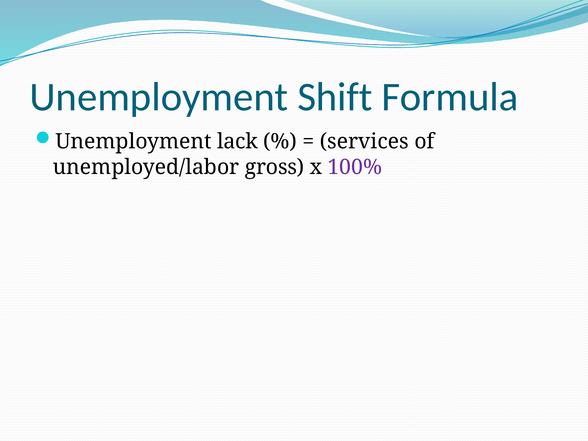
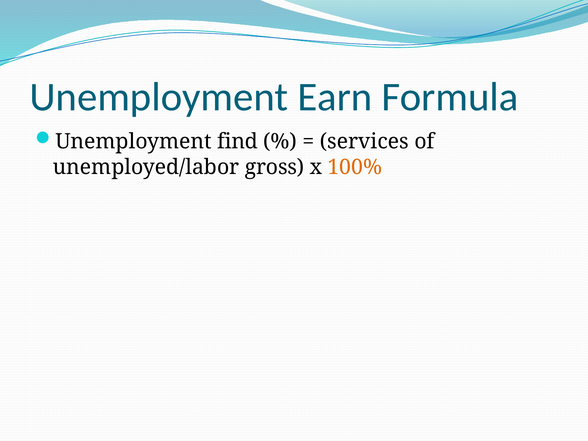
Shift: Shift -> Earn
lack: lack -> find
100% colour: purple -> orange
